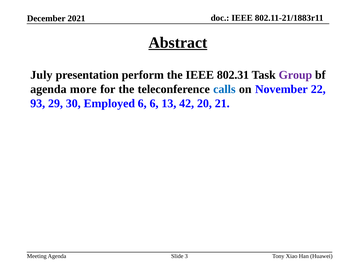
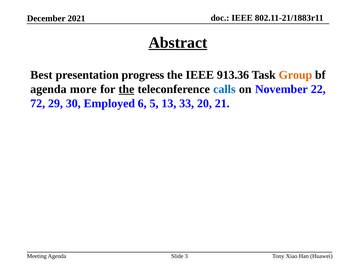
July: July -> Best
perform: perform -> progress
802.31: 802.31 -> 913.36
Group colour: purple -> orange
the at (126, 89) underline: none -> present
93: 93 -> 72
6 6: 6 -> 5
42: 42 -> 33
